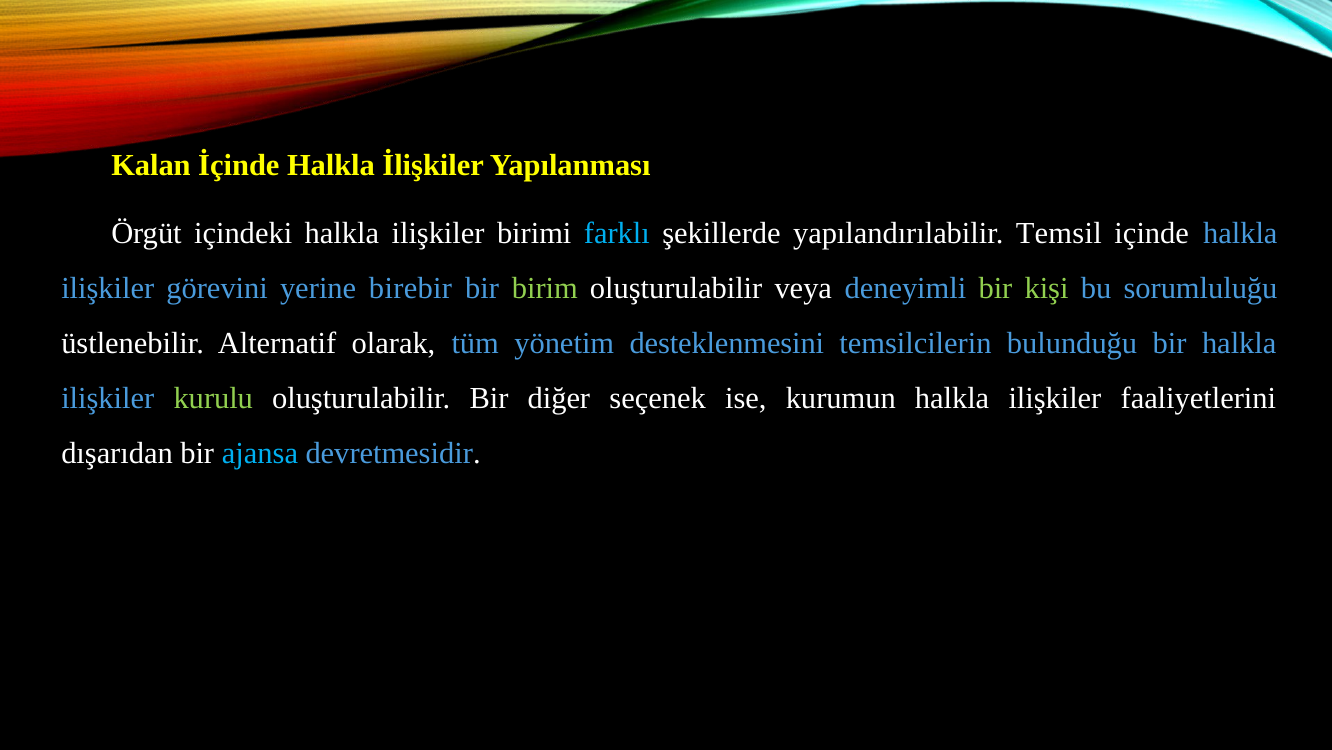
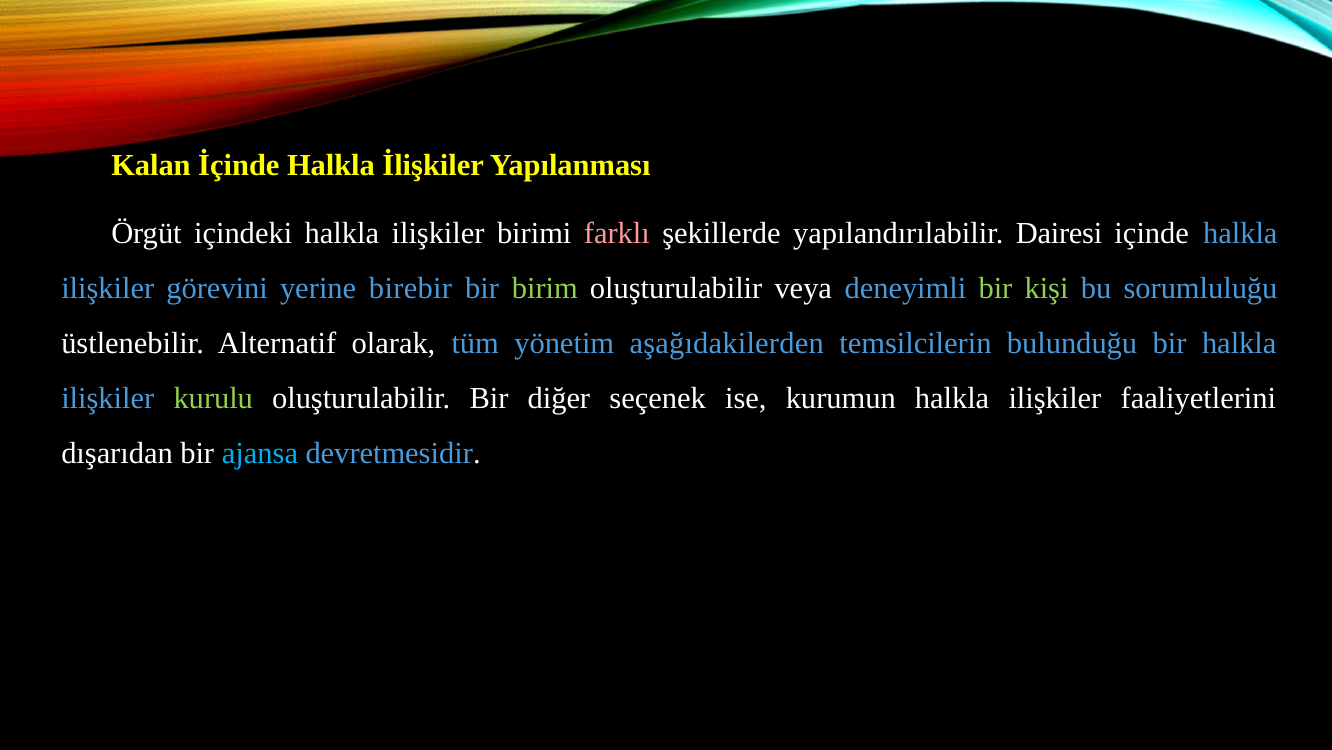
farklı colour: light blue -> pink
Temsil: Temsil -> Dairesi
desteklenmesini: desteklenmesini -> aşağıdakilerden
